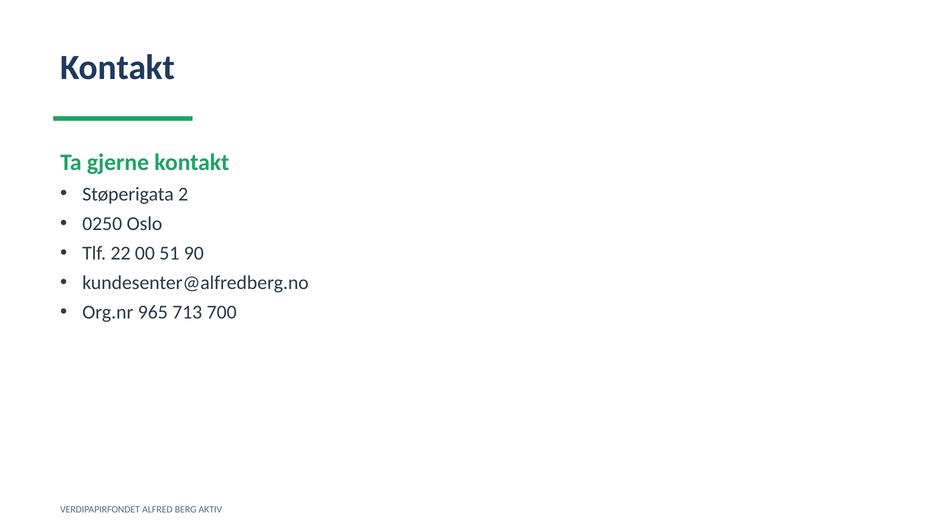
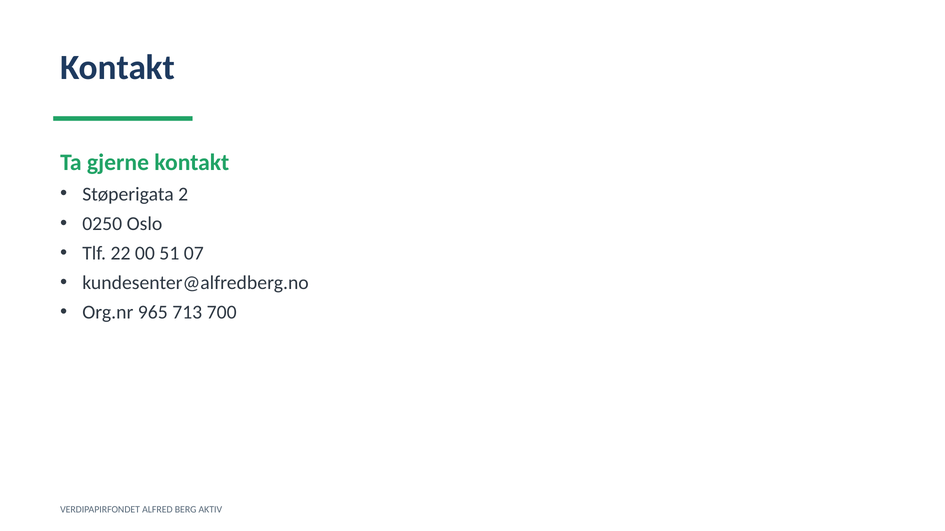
90: 90 -> 07
